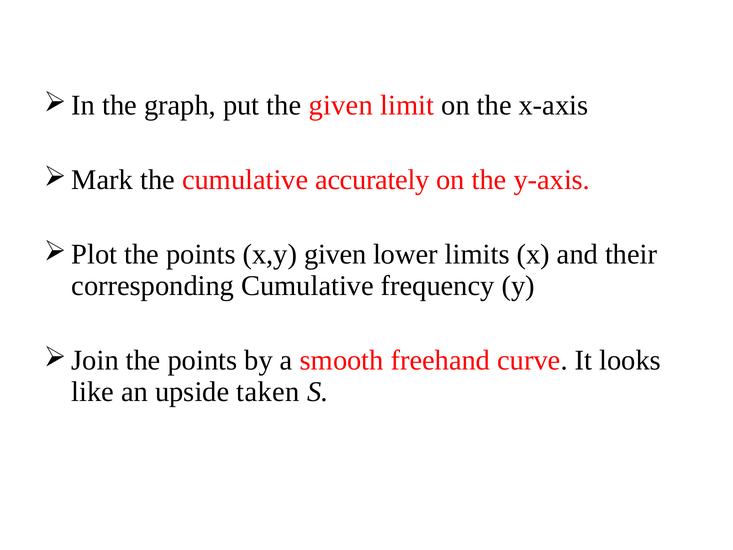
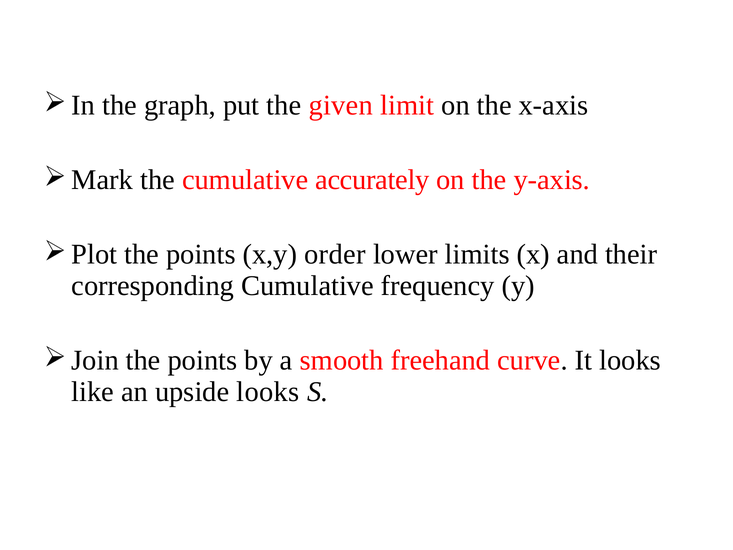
x,y given: given -> order
upside taken: taken -> looks
